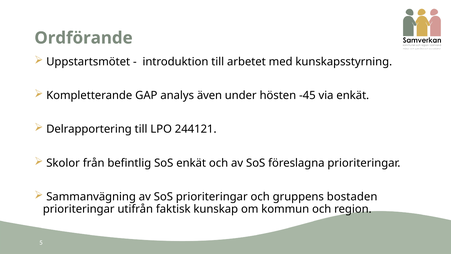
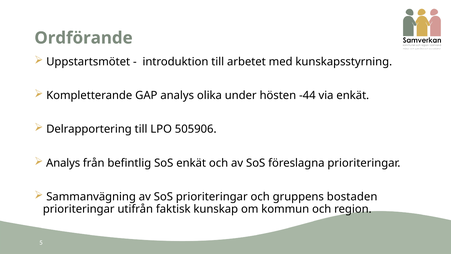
även: även -> olika
-45: -45 -> -44
244121: 244121 -> 505906
Skolor at (63, 163): Skolor -> Analys
